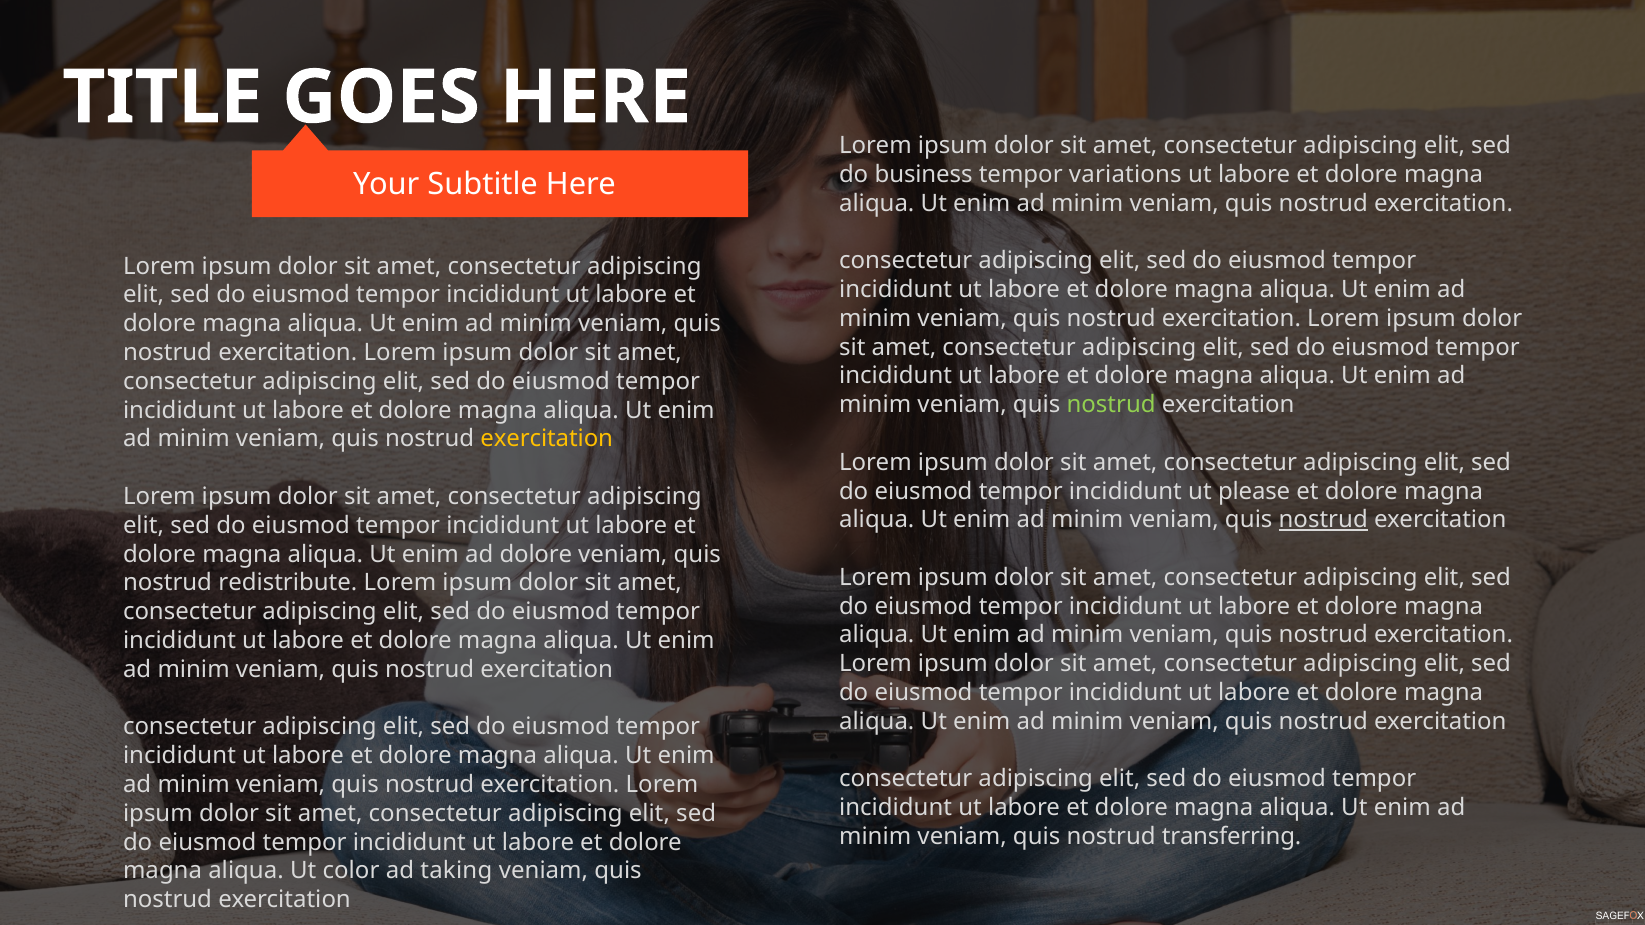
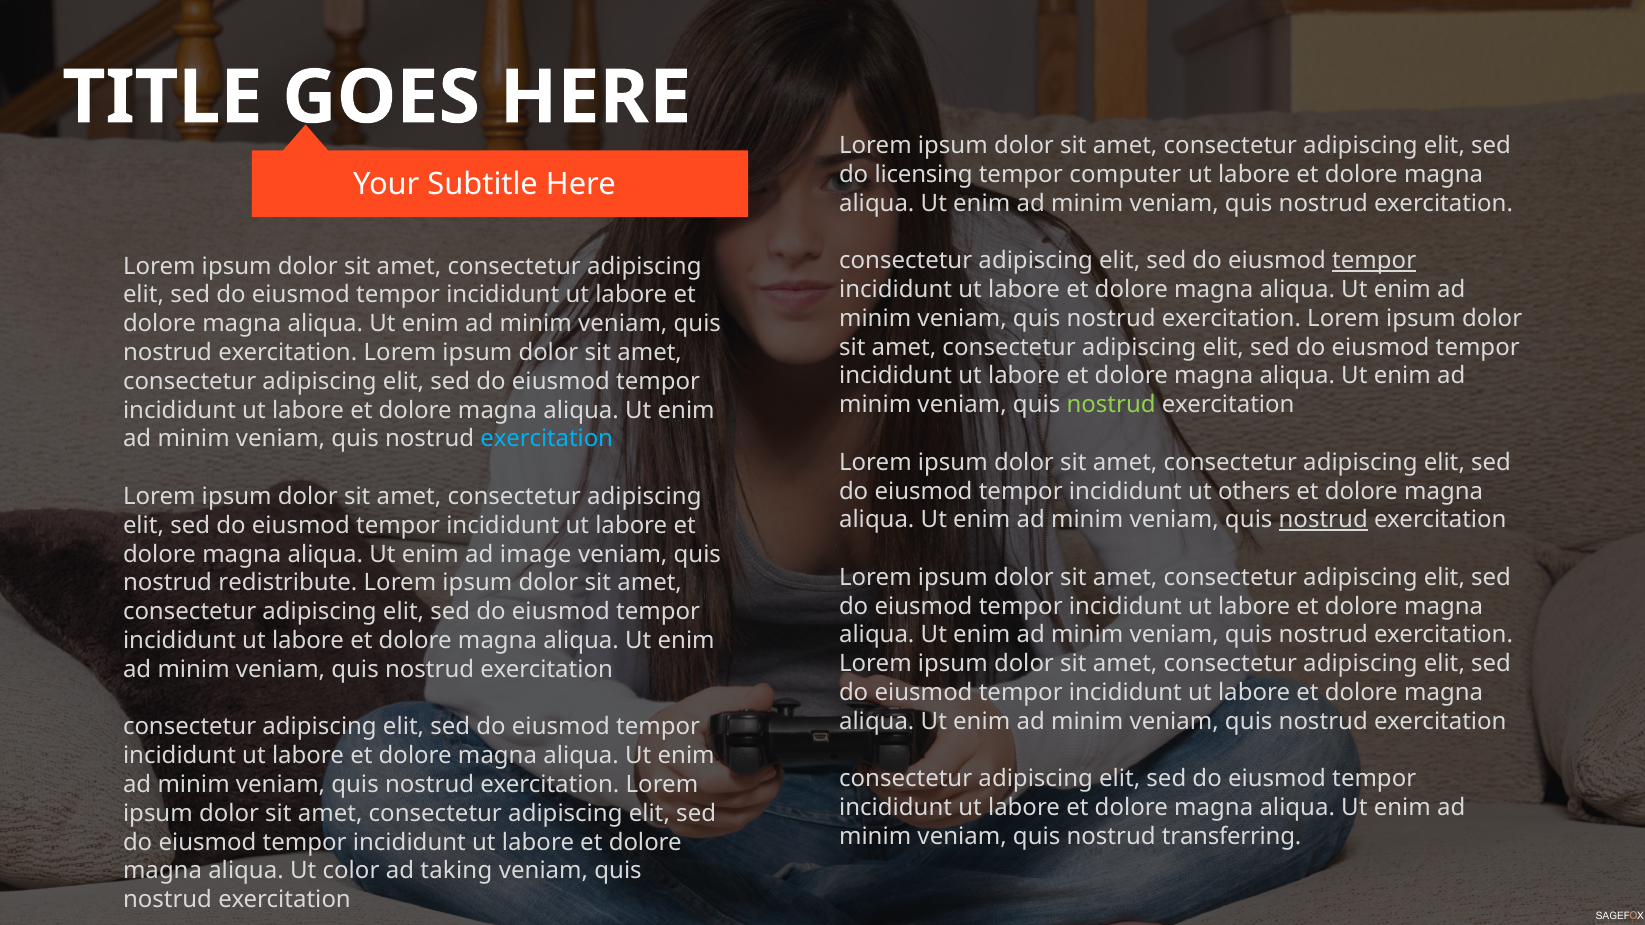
business: business -> licensing
variations: variations -> computer
tempor at (1374, 261) underline: none -> present
exercitation at (547, 439) colour: yellow -> light blue
please: please -> others
ad dolore: dolore -> image
